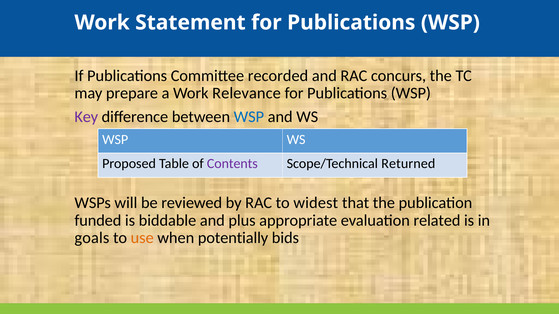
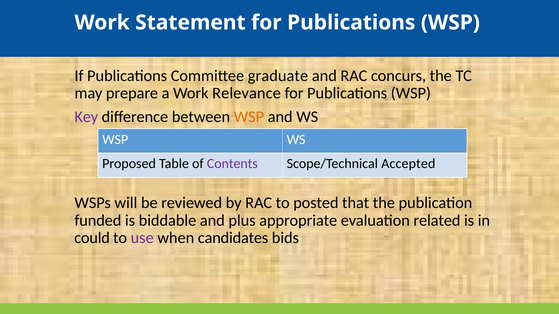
recorded: recorded -> graduate
WSP at (249, 117) colour: blue -> orange
Returned: Returned -> Accepted
widest: widest -> posted
goals: goals -> could
use colour: orange -> purple
potentially: potentially -> candidates
